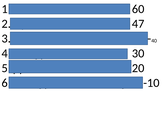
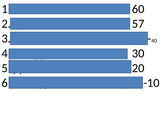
47: 47 -> 57
